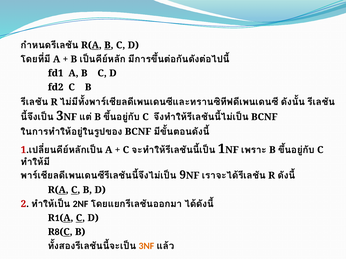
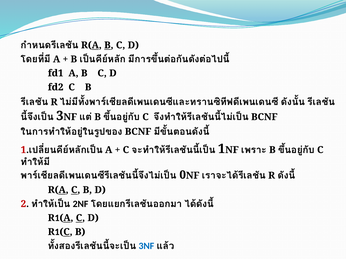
9: 9 -> 0
8 at (57, 232): 8 -> 1
3NF colour: orange -> blue
